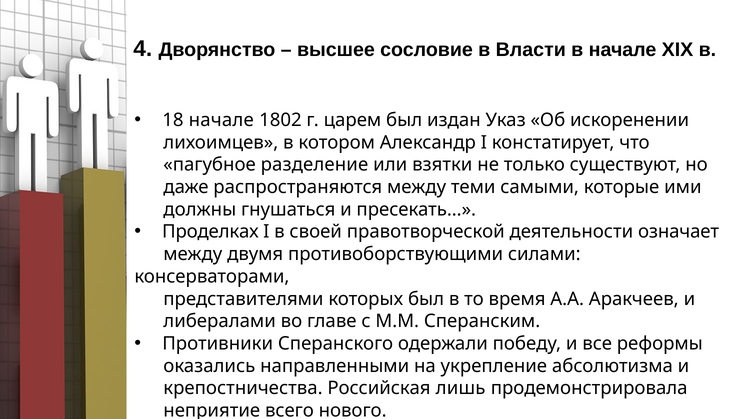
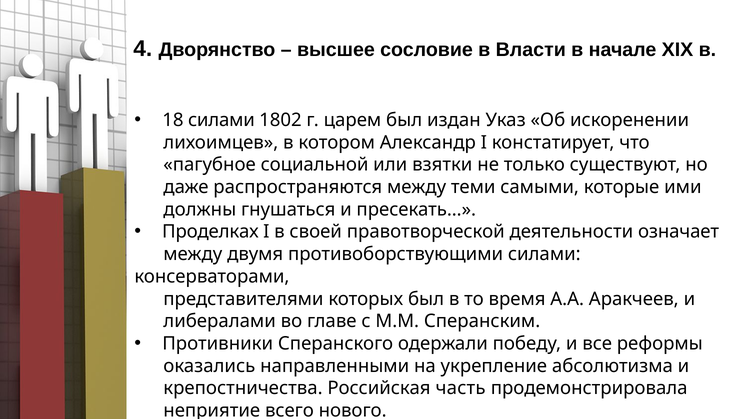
18 начале: начале -> силами
разделение: разделение -> социальной
лишь: лишь -> часть
